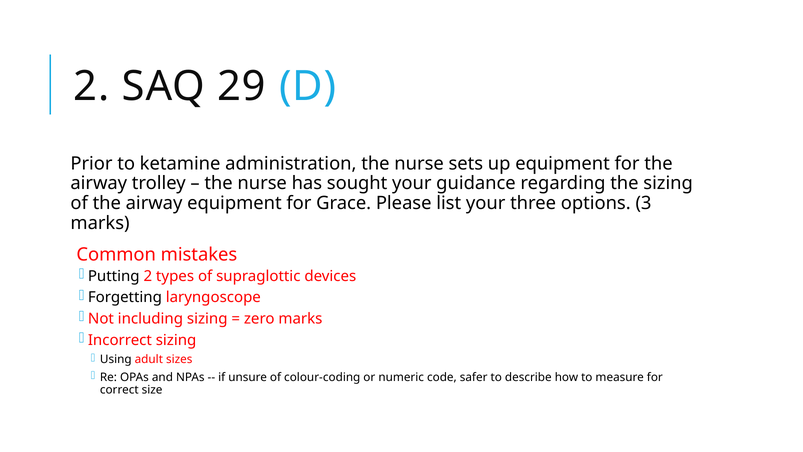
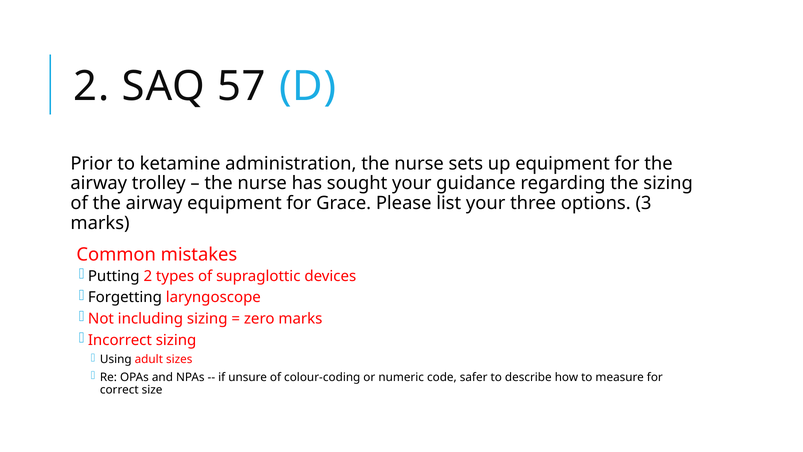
29: 29 -> 57
